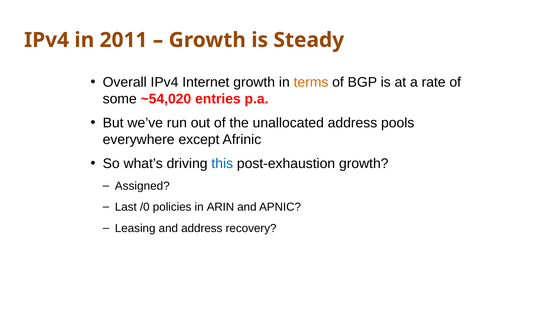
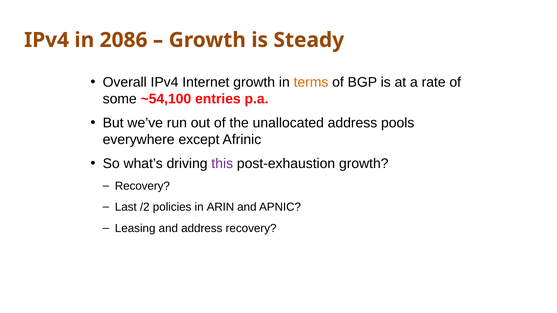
2011: 2011 -> 2086
~54,020: ~54,020 -> ~54,100
this colour: blue -> purple
Assigned at (142, 186): Assigned -> Recovery
/0: /0 -> /2
